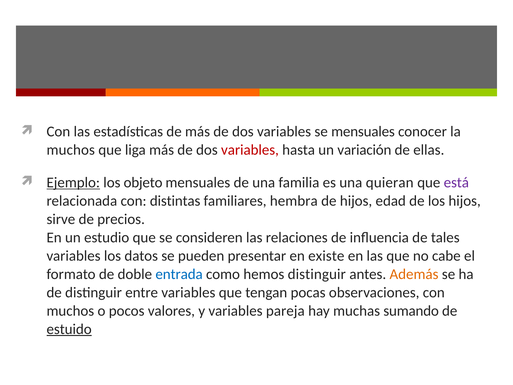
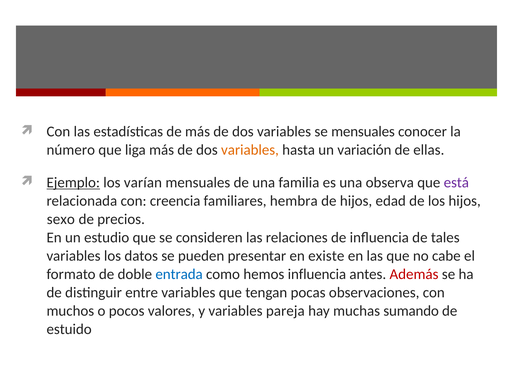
muchos at (71, 150): muchos -> número
variables at (250, 150) colour: red -> orange
objeto: objeto -> varían
quieran: quieran -> observa
distintas: distintas -> creencia
sirve: sirve -> sexo
hemos distinguir: distinguir -> influencia
Además colour: orange -> red
estuido underline: present -> none
